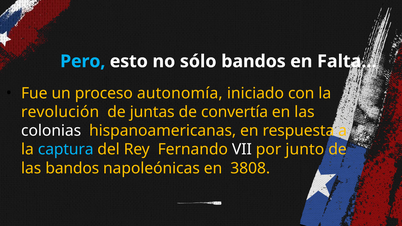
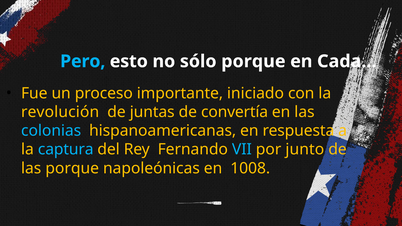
sólo bandos: bandos -> porque
Falta…: Falta… -> Cada…
autonomía: autonomía -> importante
colonias colour: white -> light blue
VII colour: white -> light blue
las bandos: bandos -> porque
3808: 3808 -> 1008
